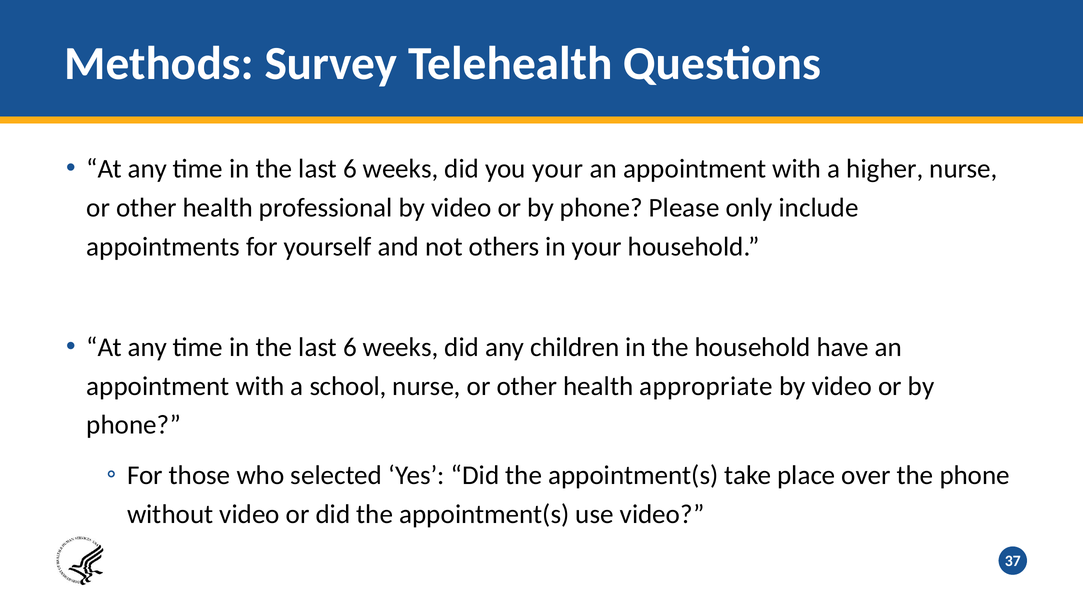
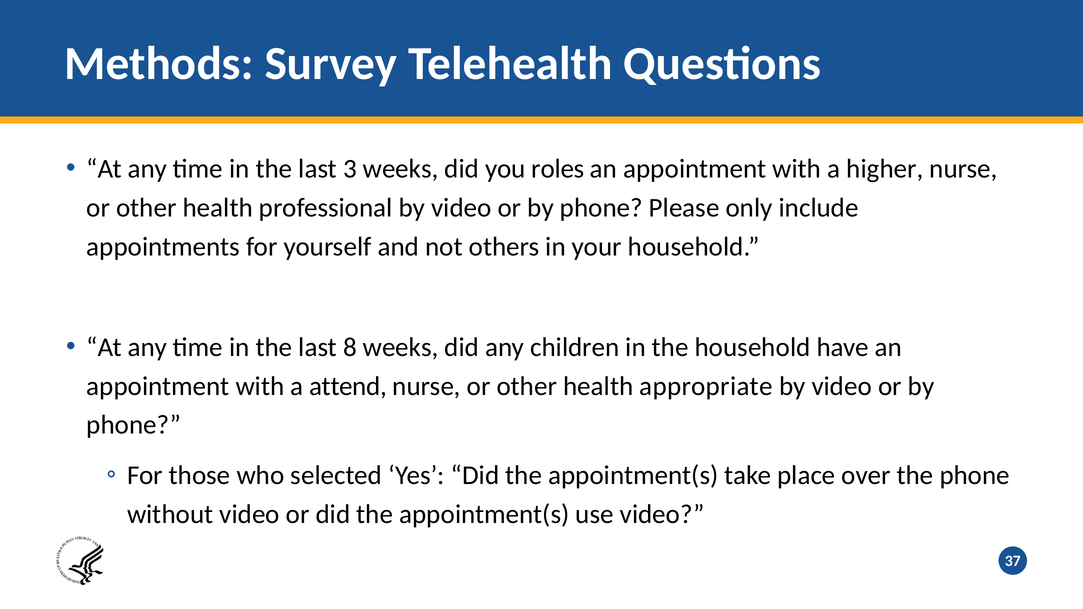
6 at (350, 169): 6 -> 3
you your: your -> roles
6 at (350, 347): 6 -> 8
school: school -> attend
